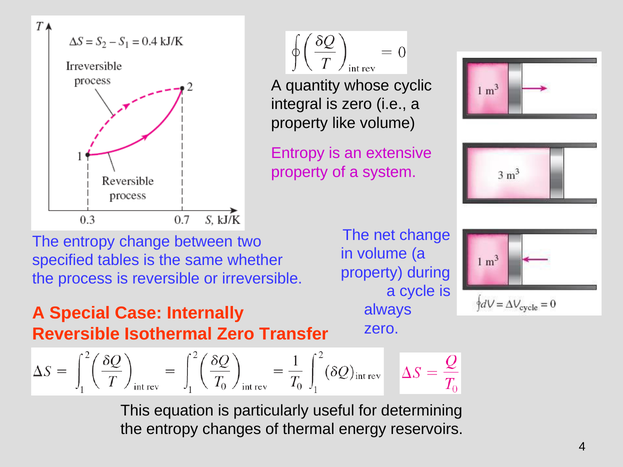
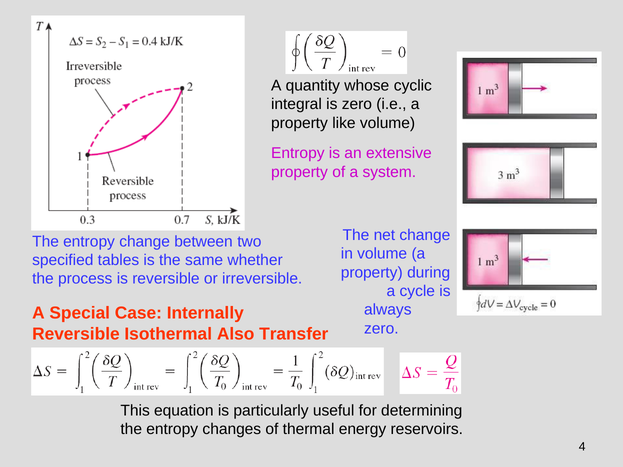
Isothermal Zero: Zero -> Also
